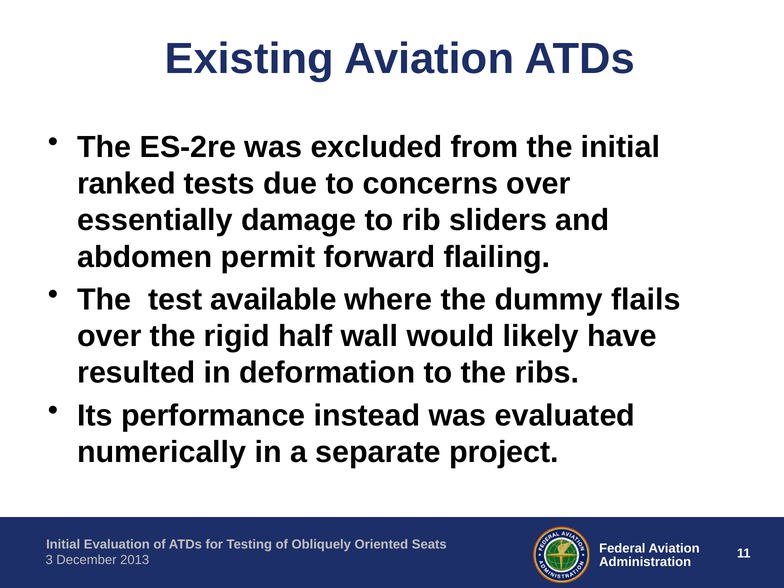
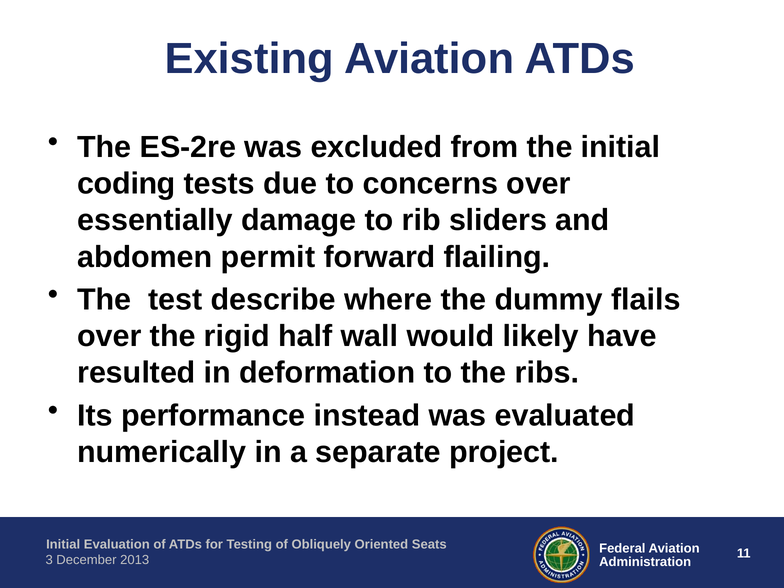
ranked: ranked -> coding
available: available -> describe
